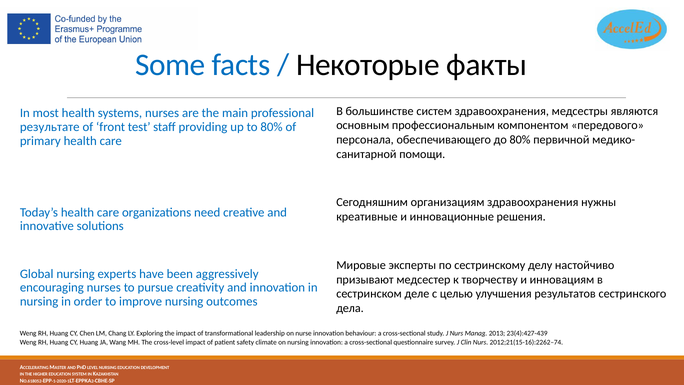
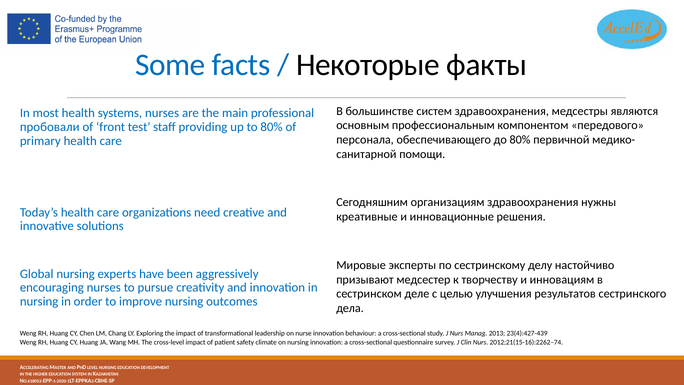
результате: результате -> пробовали
